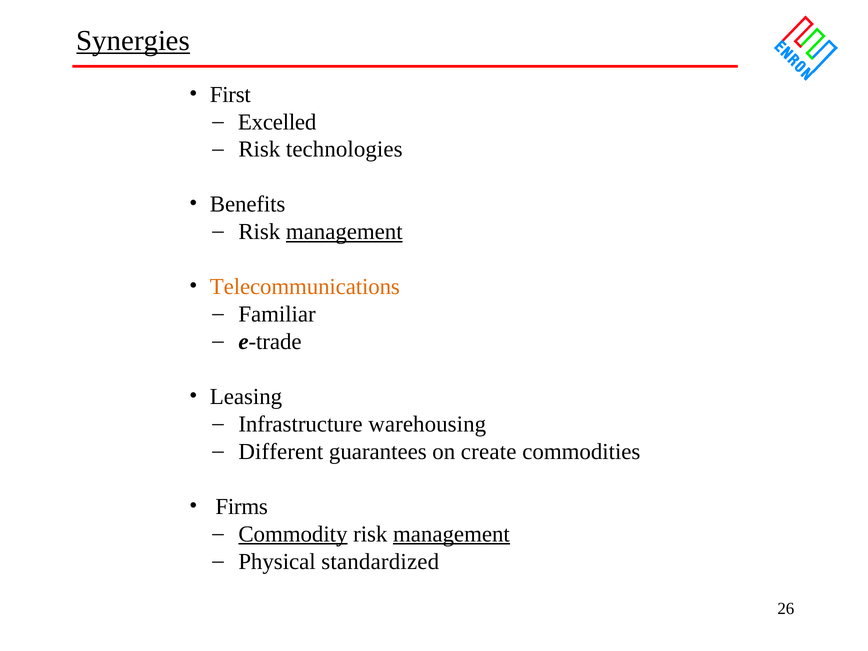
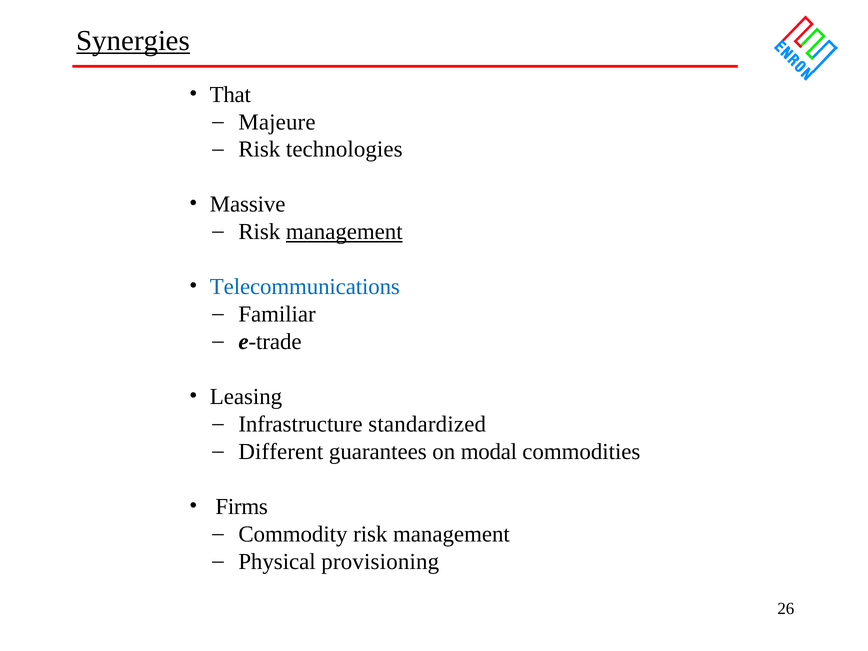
First: First -> That
Excelled: Excelled -> Majeure
Benefits: Benefits -> Massive
Telecommunications colour: orange -> blue
warehousing: warehousing -> standardized
create: create -> modal
Commodity underline: present -> none
management at (451, 534) underline: present -> none
standardized: standardized -> provisioning
